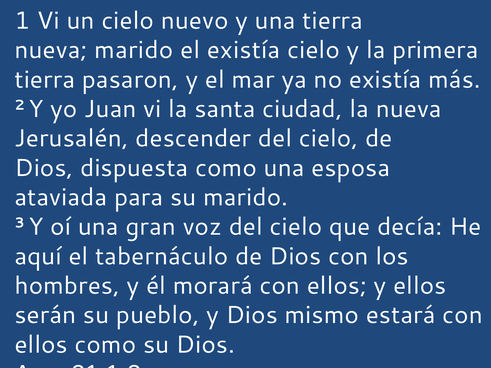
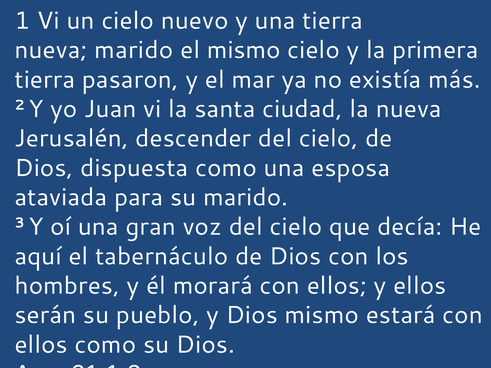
el existía: existía -> mismo
